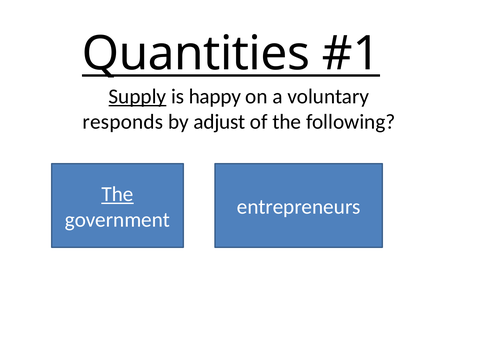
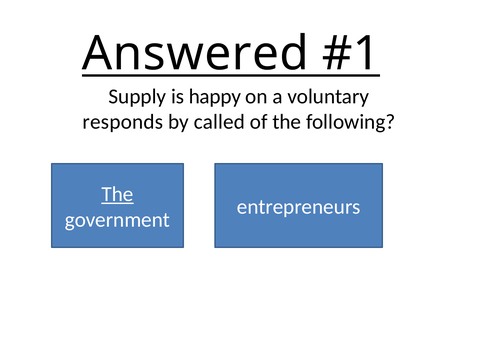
Quantities: Quantities -> Answered
Supply underline: present -> none
adjust: adjust -> called
